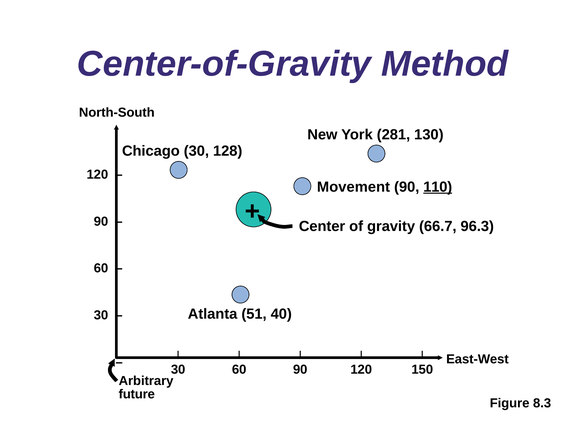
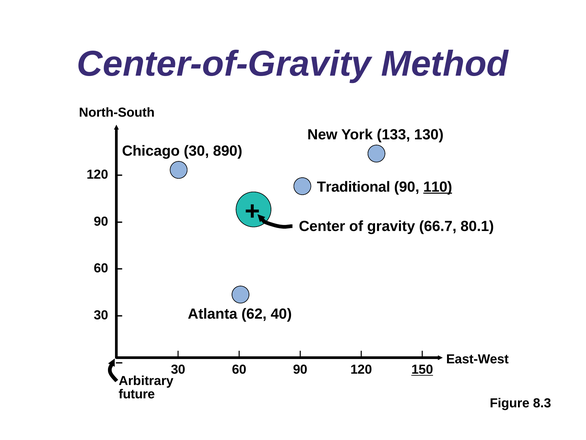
281: 281 -> 133
128: 128 -> 890
Movement: Movement -> Traditional
96.3: 96.3 -> 80.1
51: 51 -> 62
150 underline: none -> present
